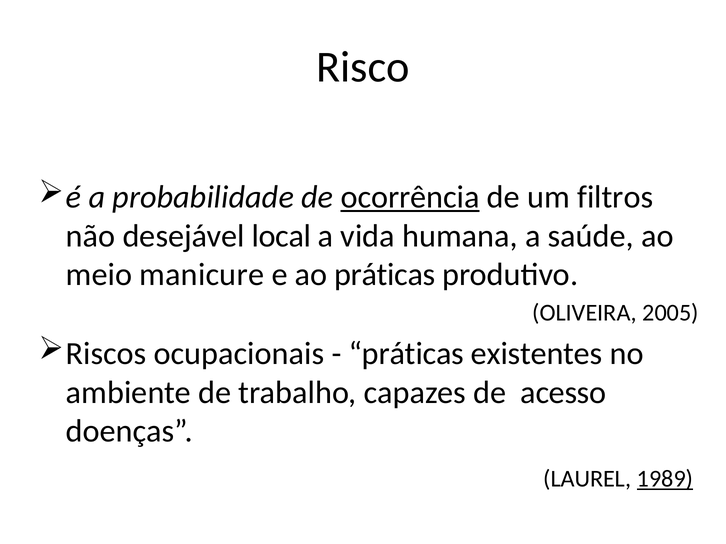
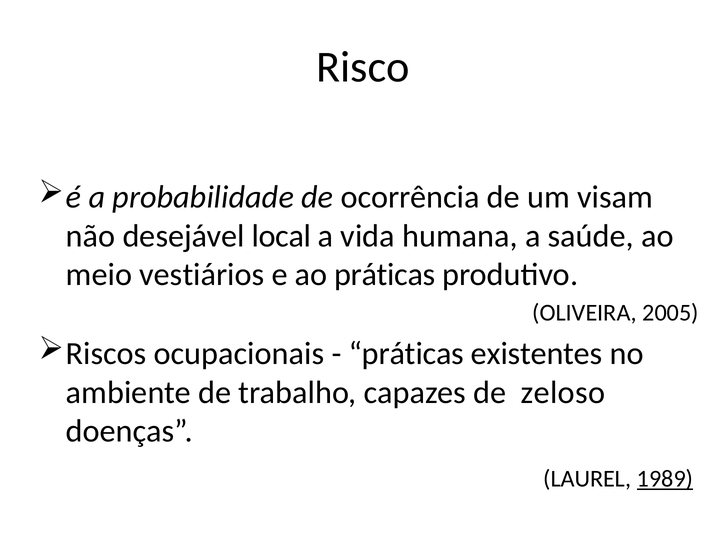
ocorrência underline: present -> none
filtros: filtros -> visam
manicure: manicure -> vestiários
acesso: acesso -> zeloso
